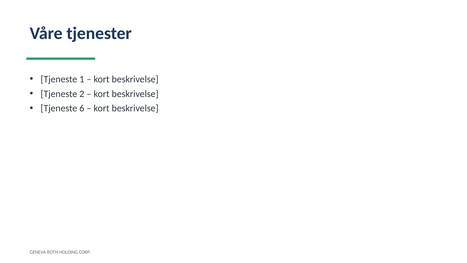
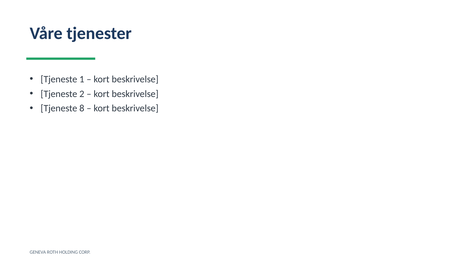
6: 6 -> 8
